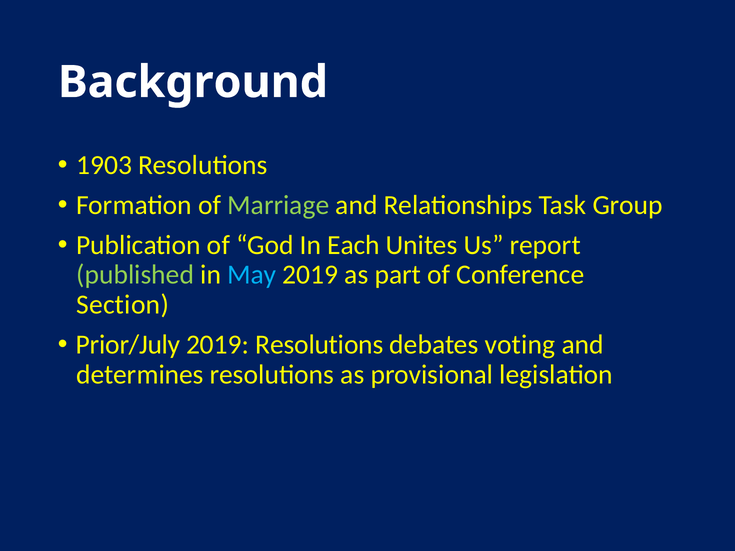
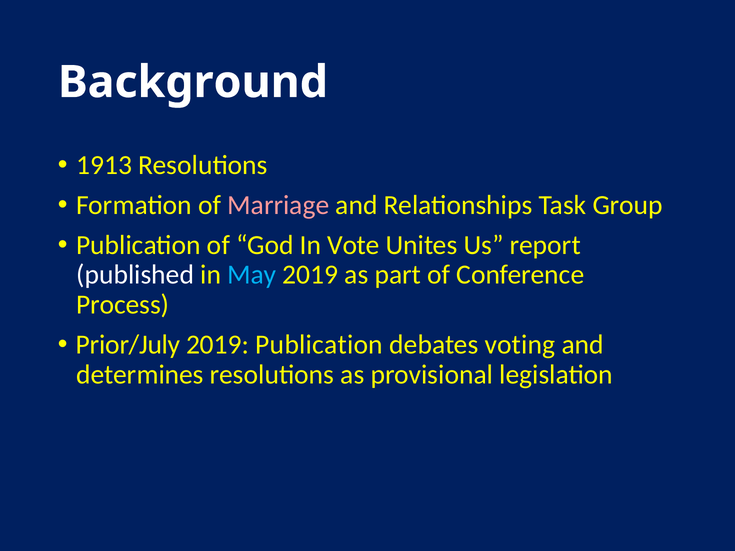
1903: 1903 -> 1913
Marriage colour: light green -> pink
Each: Each -> Vote
published colour: light green -> white
Section: Section -> Process
2019 Resolutions: Resolutions -> Publication
